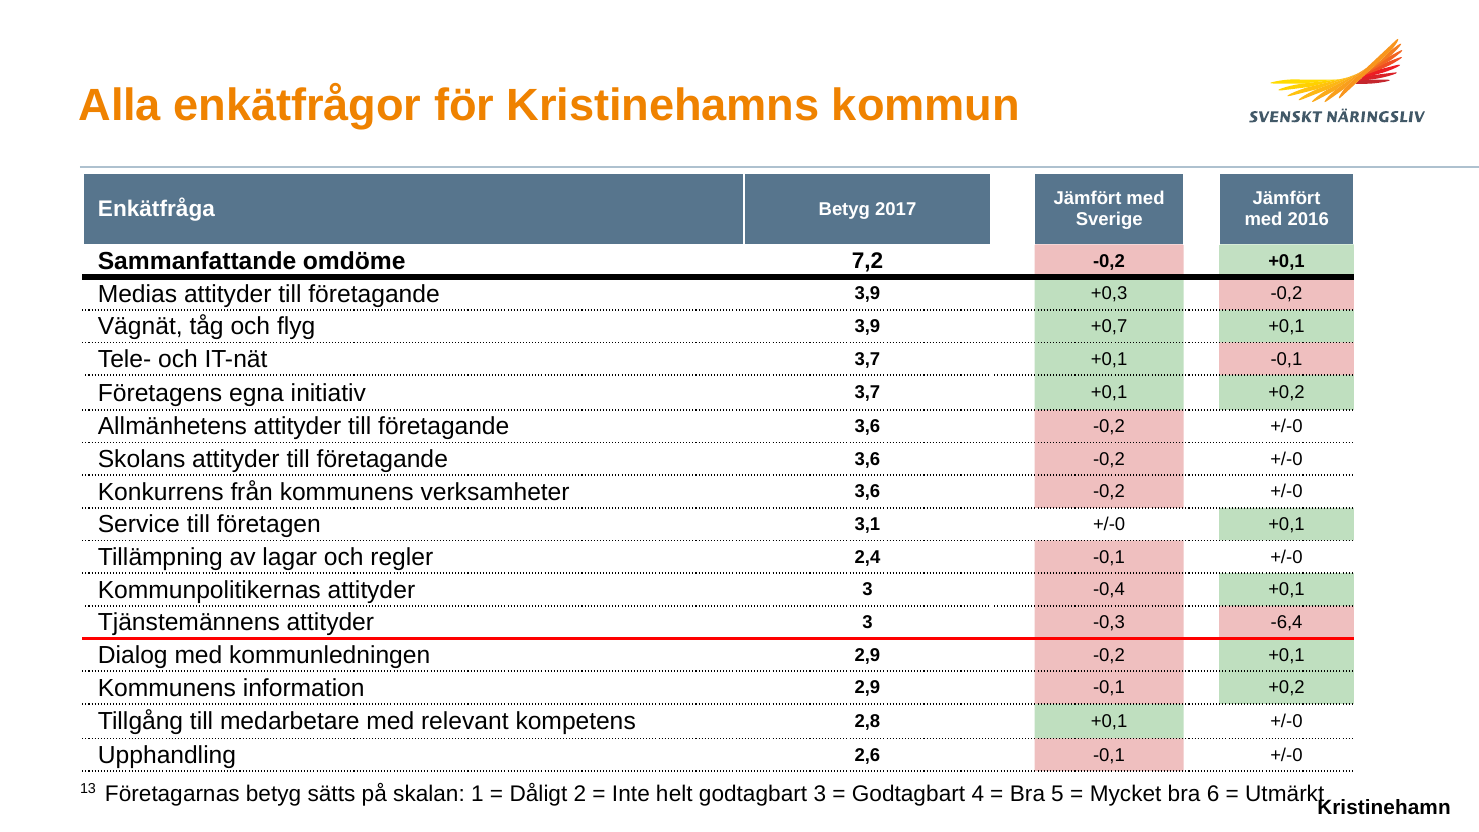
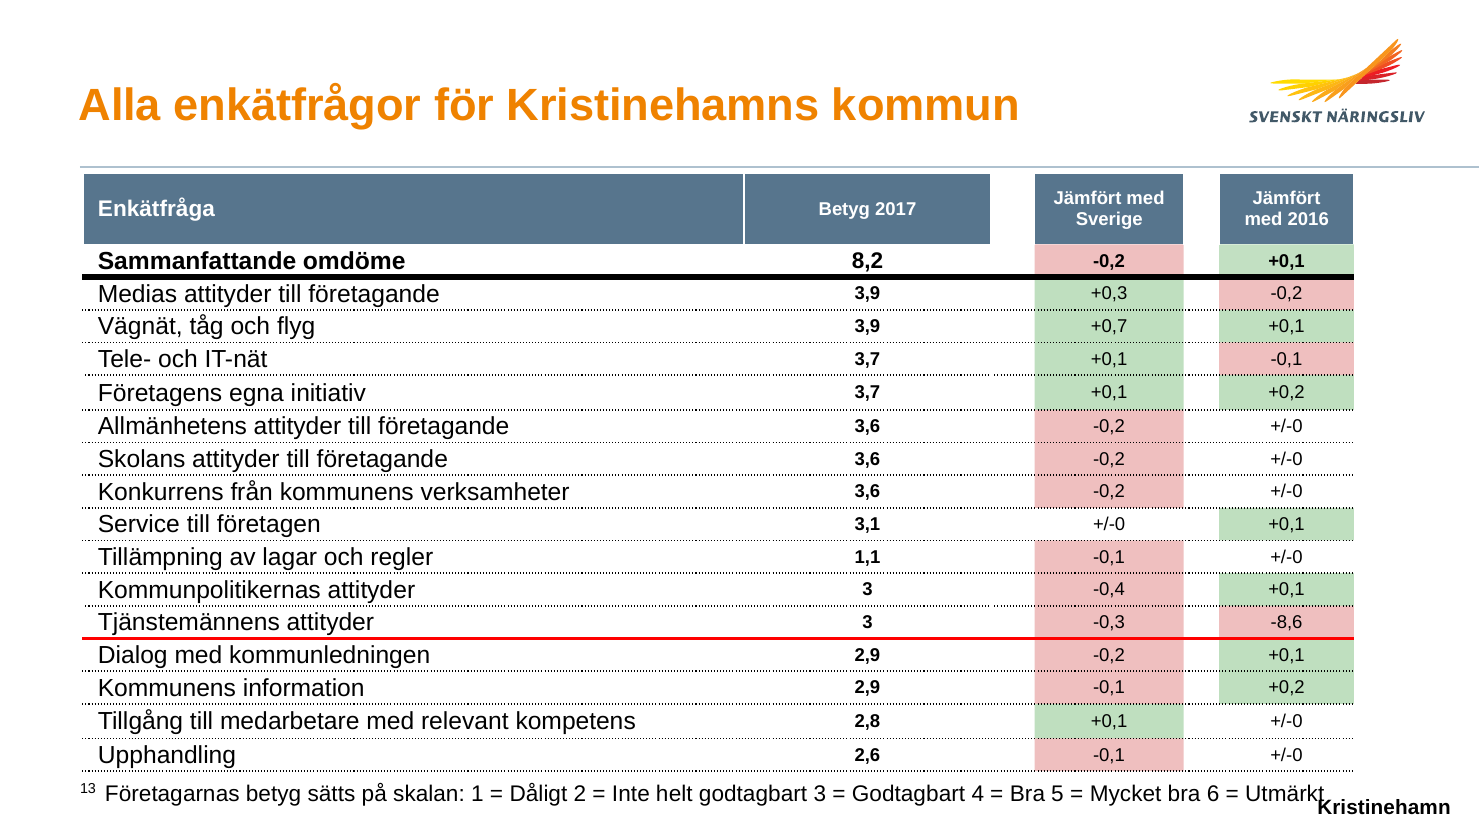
7,2: 7,2 -> 8,2
2,4: 2,4 -> 1,1
-6,4: -6,4 -> -8,6
